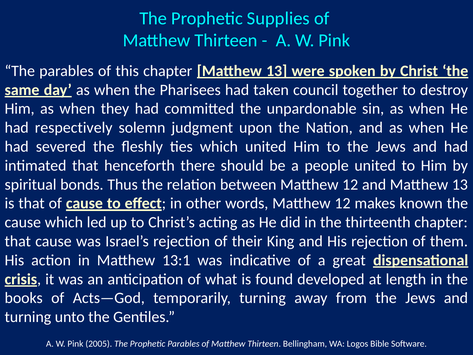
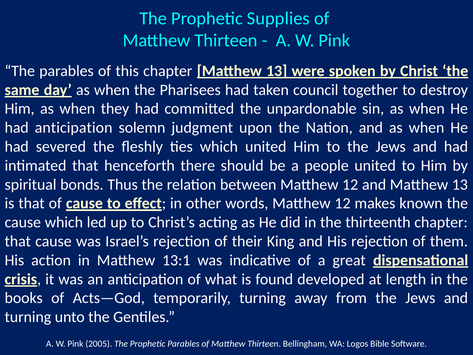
had respectively: respectively -> anticipation
